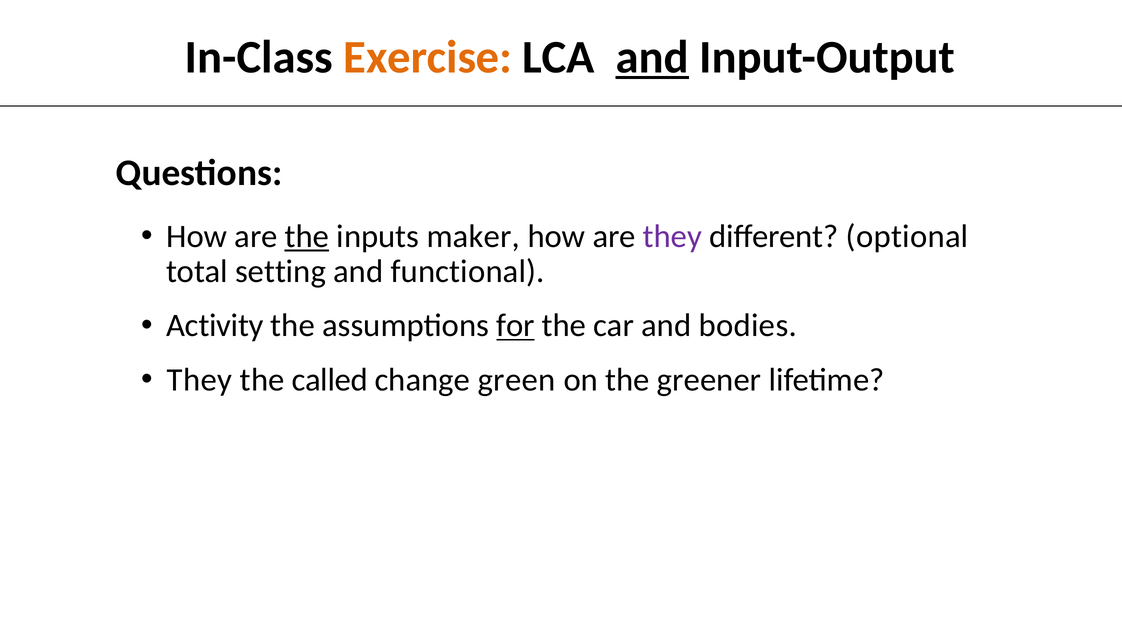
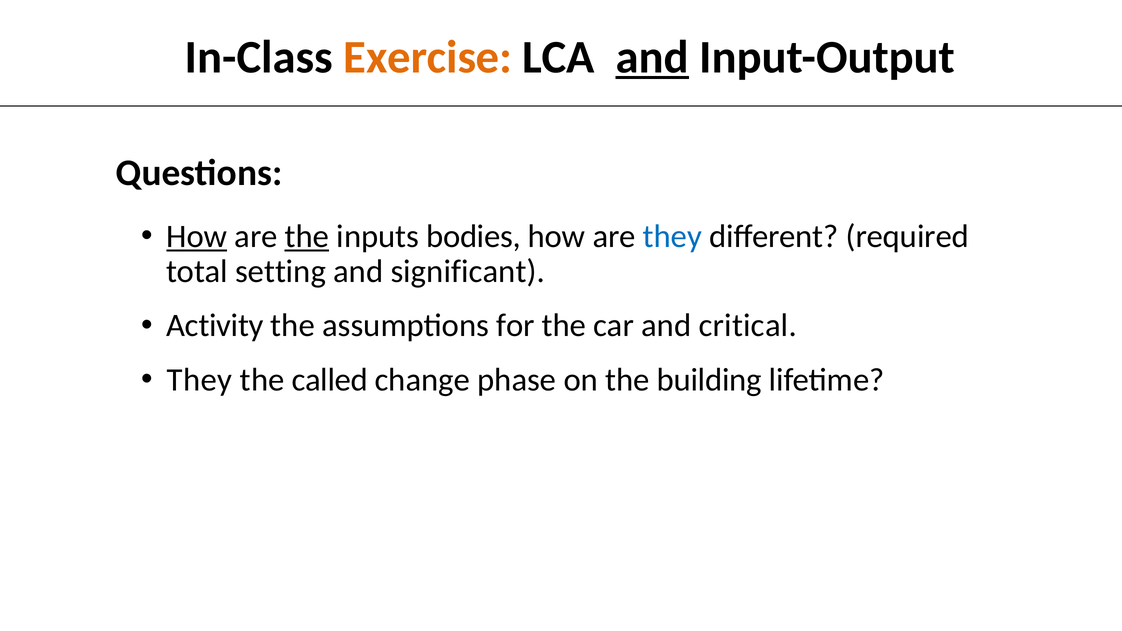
How at (197, 236) underline: none -> present
maker: maker -> bodies
they at (672, 236) colour: purple -> blue
optional: optional -> required
functional: functional -> significant
for underline: present -> none
bodies: bodies -> critical
green: green -> phase
greener: greener -> building
